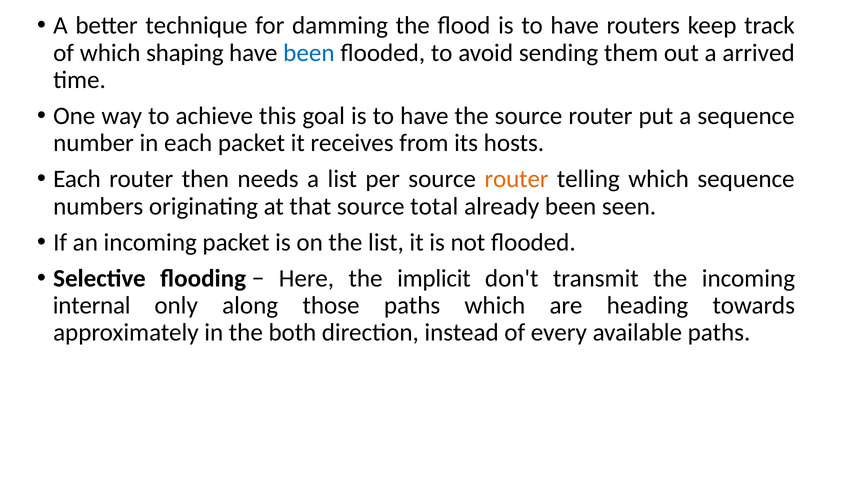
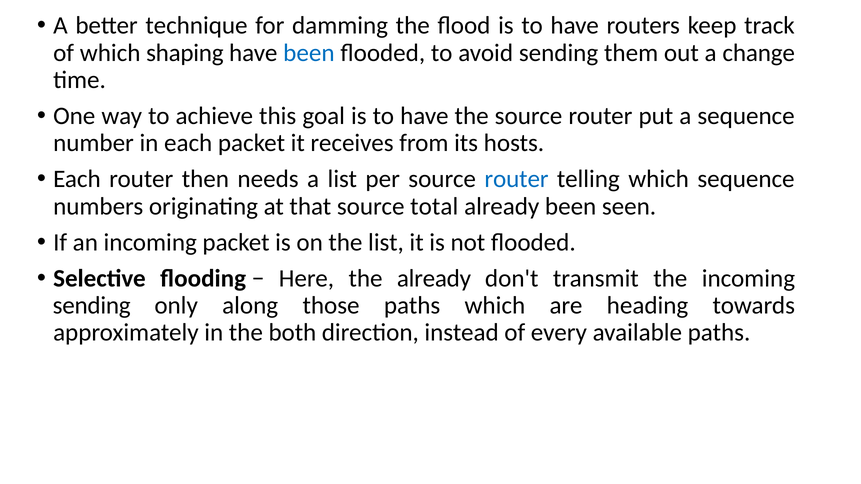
arrived: arrived -> change
router at (517, 179) colour: orange -> blue
the implicit: implicit -> already
internal at (92, 306): internal -> sending
